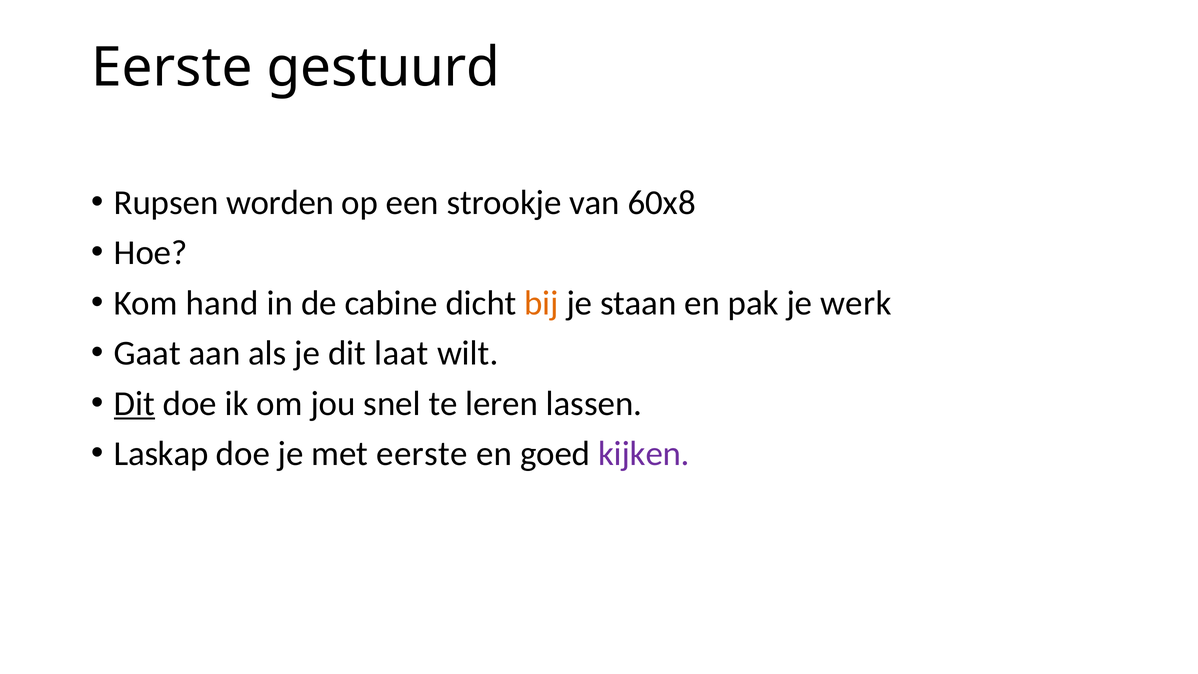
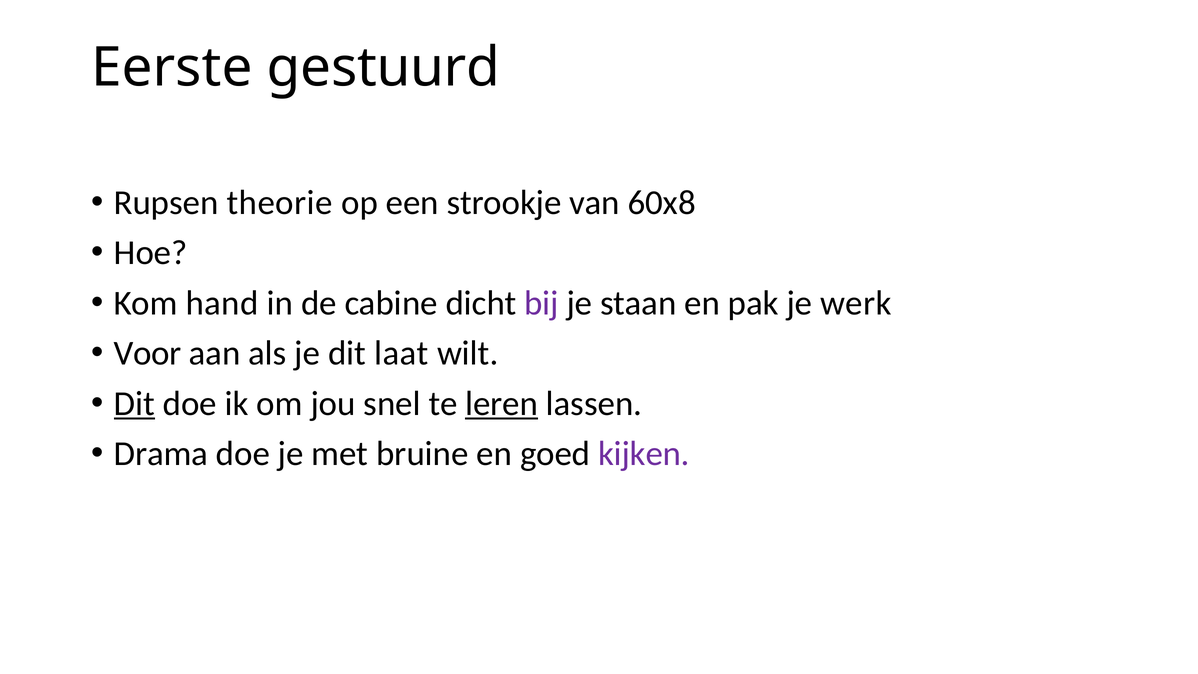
worden: worden -> theorie
bij colour: orange -> purple
Gaat: Gaat -> Voor
leren underline: none -> present
Laskap: Laskap -> Drama
met eerste: eerste -> bruine
